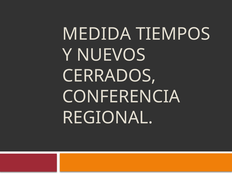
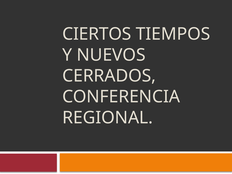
MEDIDA: MEDIDA -> CIERTOS
